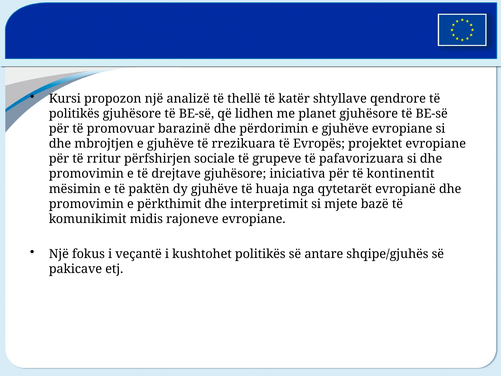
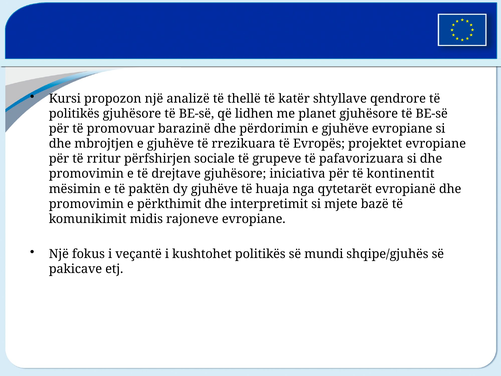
antare: antare -> mundi
